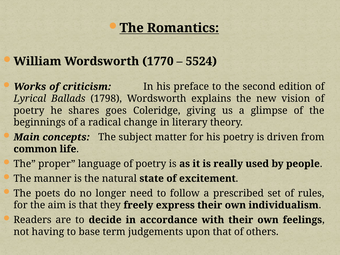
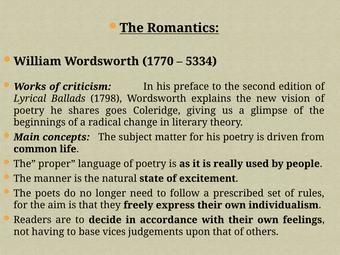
5524: 5524 -> 5334
term: term -> vices
